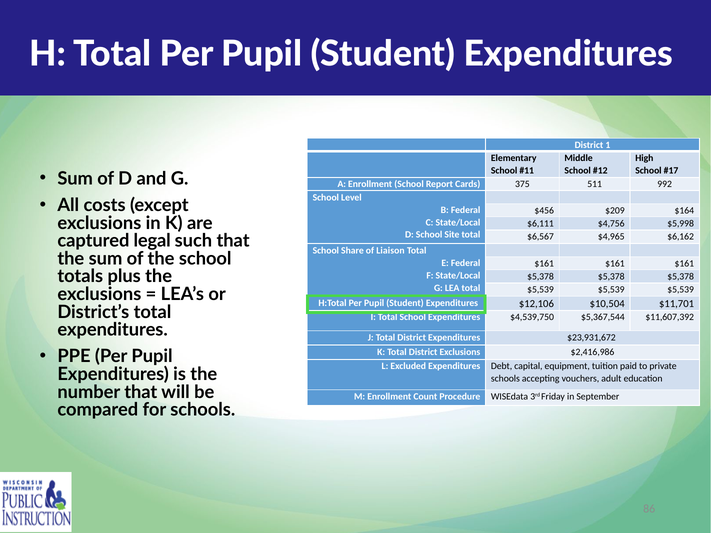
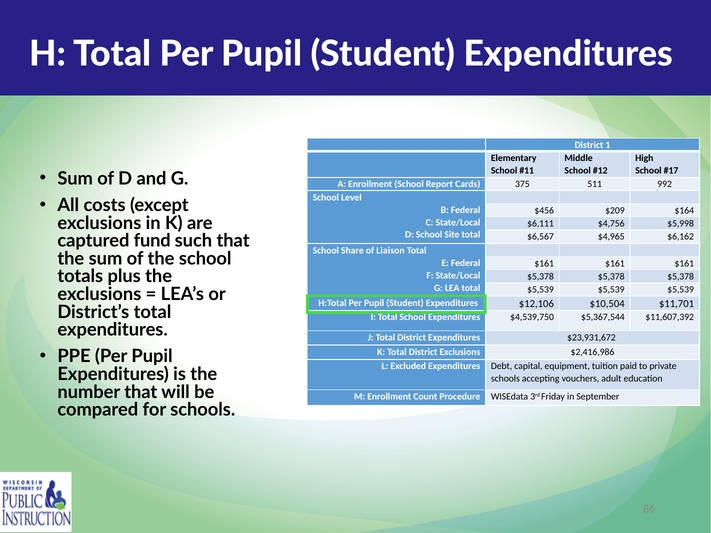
legal: legal -> fund
